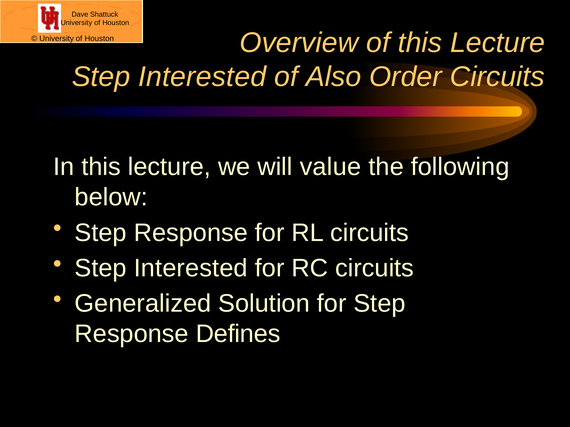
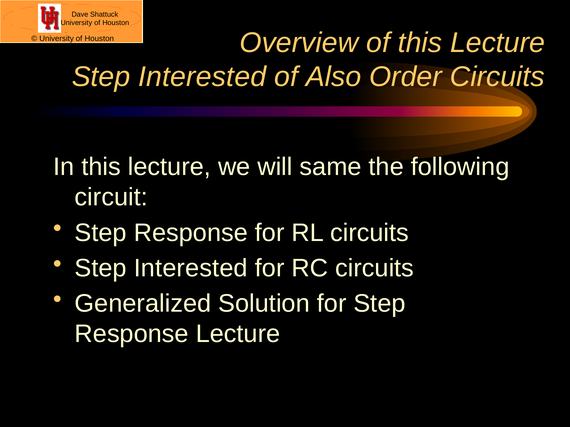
value: value -> same
below: below -> circuit
Response Defines: Defines -> Lecture
